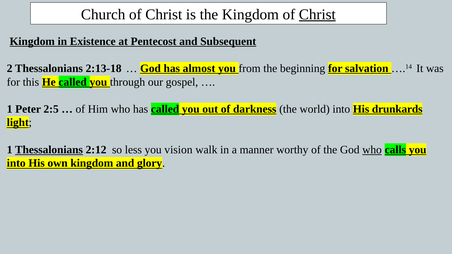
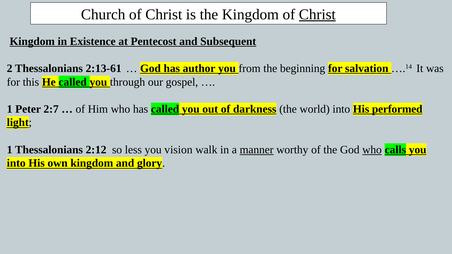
2:13-18: 2:13-18 -> 2:13-61
almost: almost -> author
2:5: 2:5 -> 2:7
drunkards: drunkards -> performed
Thessalonians at (49, 150) underline: present -> none
manner underline: none -> present
